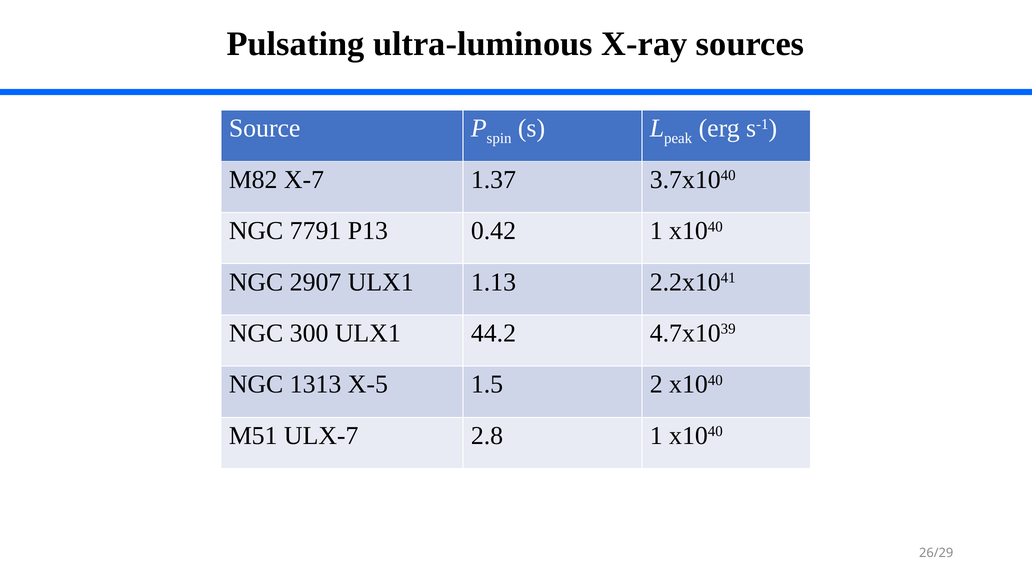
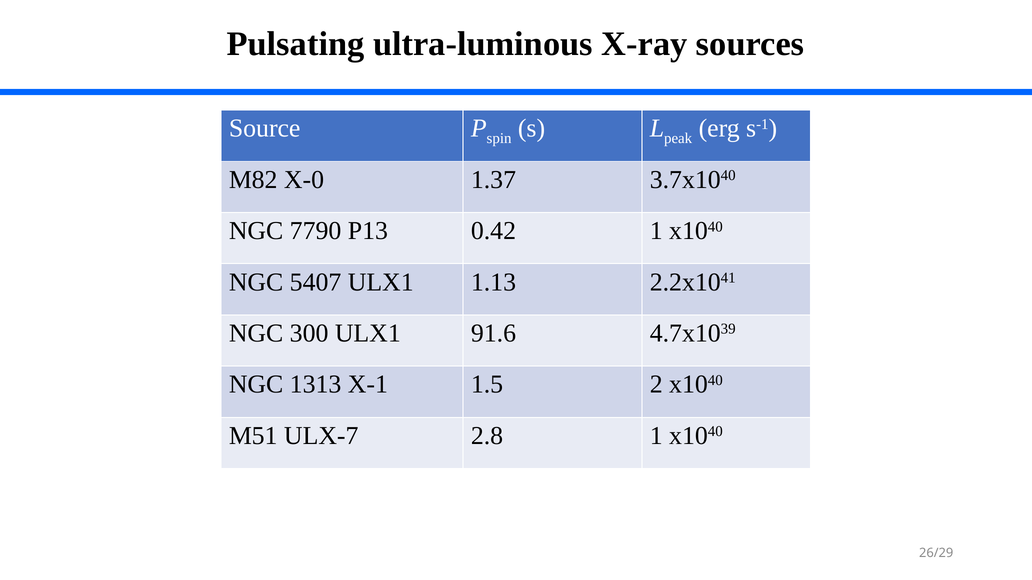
X-7: X-7 -> X-0
7791: 7791 -> 7790
2907: 2907 -> 5407
44.2: 44.2 -> 91.6
X-5: X-5 -> X-1
